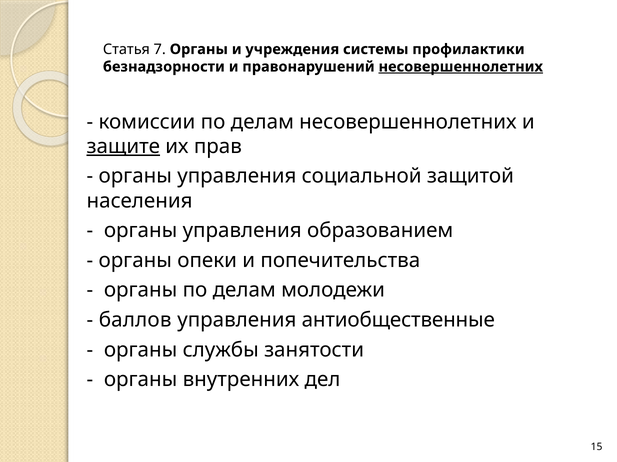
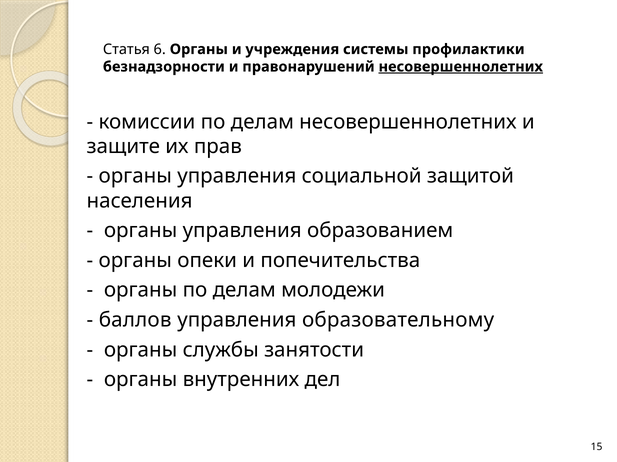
7: 7 -> 6
защите underline: present -> none
антиобщественные: антиобщественные -> образовательному
